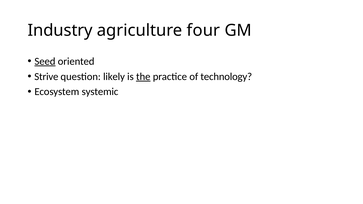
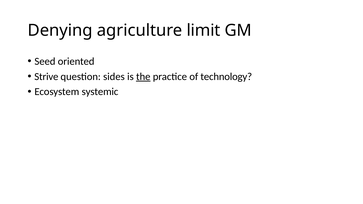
Industry: Industry -> Denying
four: four -> limit
Seed underline: present -> none
likely: likely -> sides
